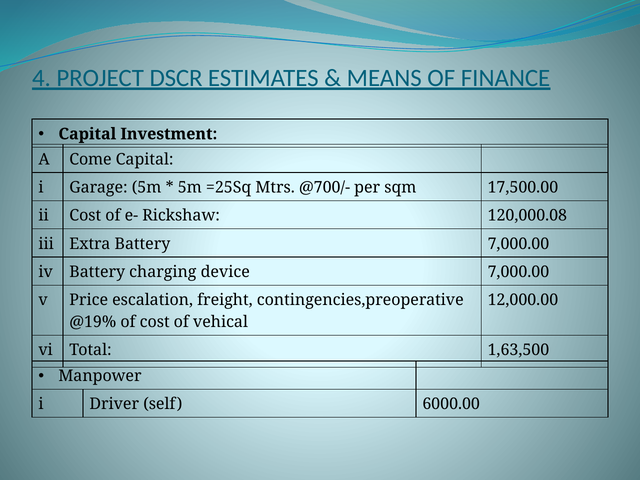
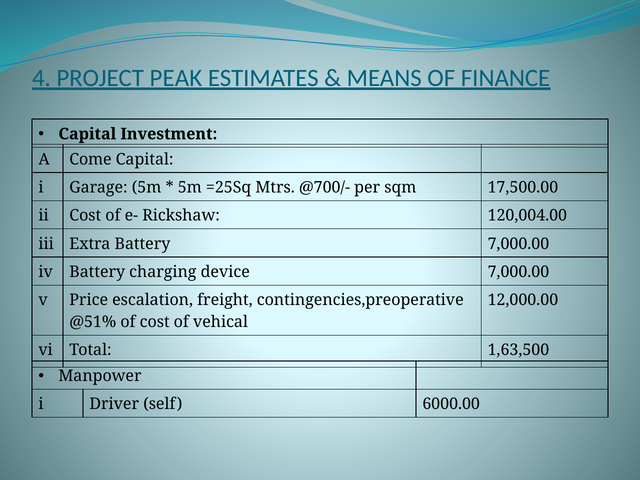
DSCR: DSCR -> PEAK
120,000.08: 120,000.08 -> 120,004.00
@19%: @19% -> @51%
